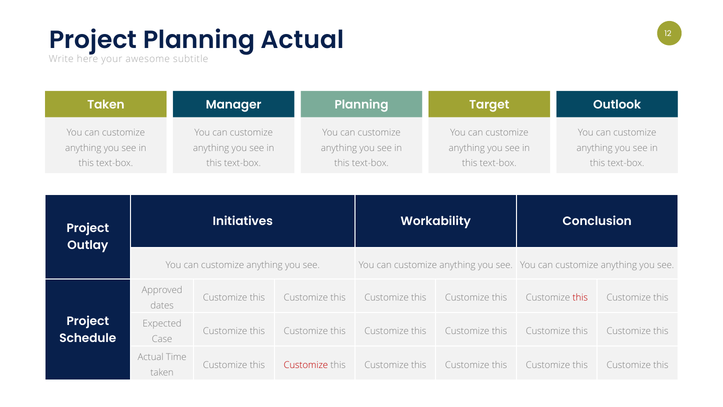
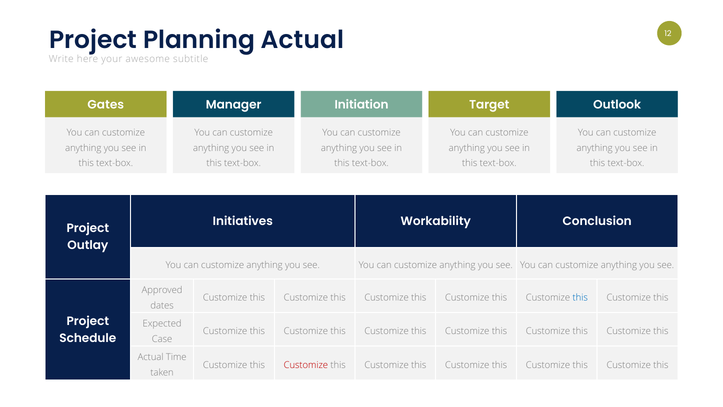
Taken at (106, 105): Taken -> Gates
Manager Planning: Planning -> Initiation
this at (580, 298) colour: red -> blue
